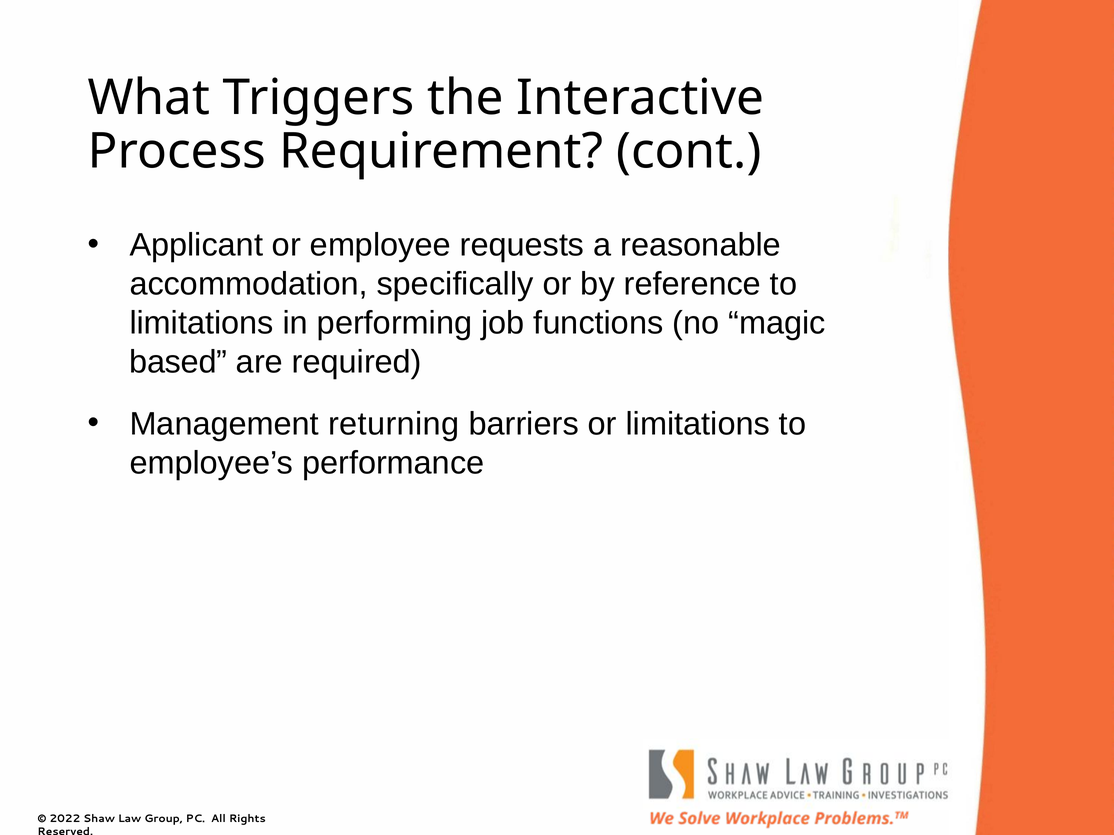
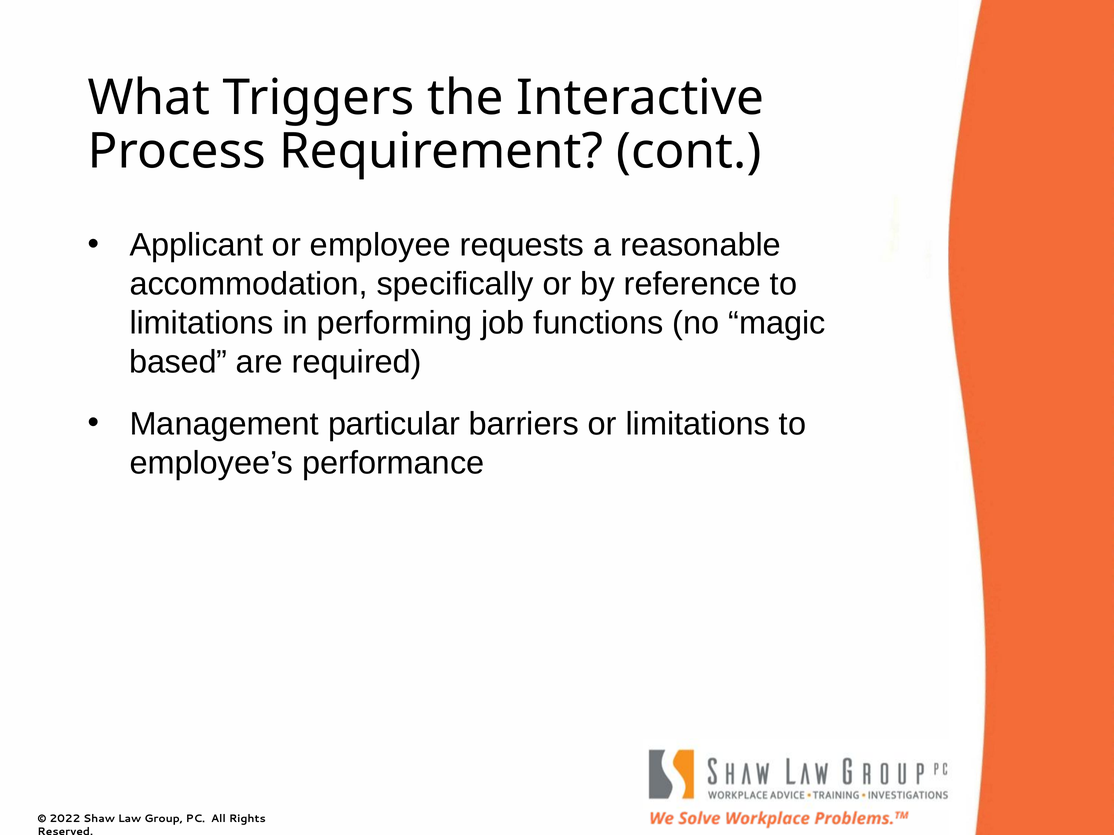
returning: returning -> particular
